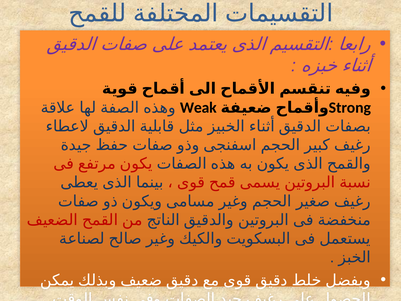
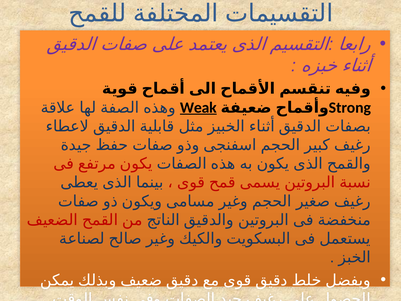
Weak underline: none -> present
